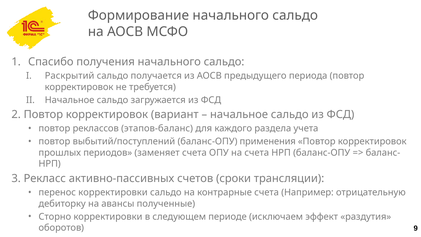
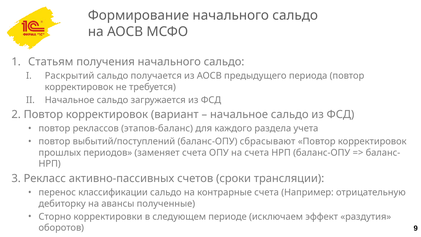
Спасибо: Спасибо -> Статьям
применения: применения -> сбрасывают
перенос корректировки: корректировки -> классификации
